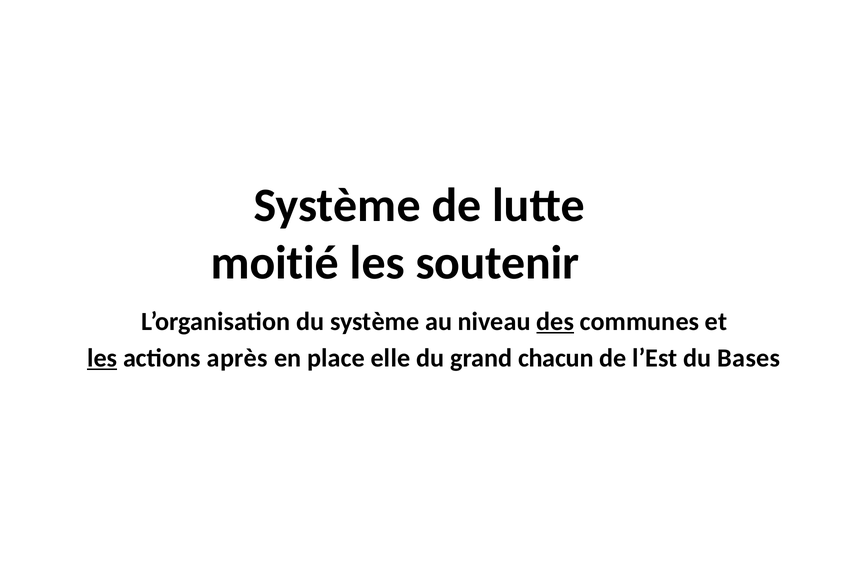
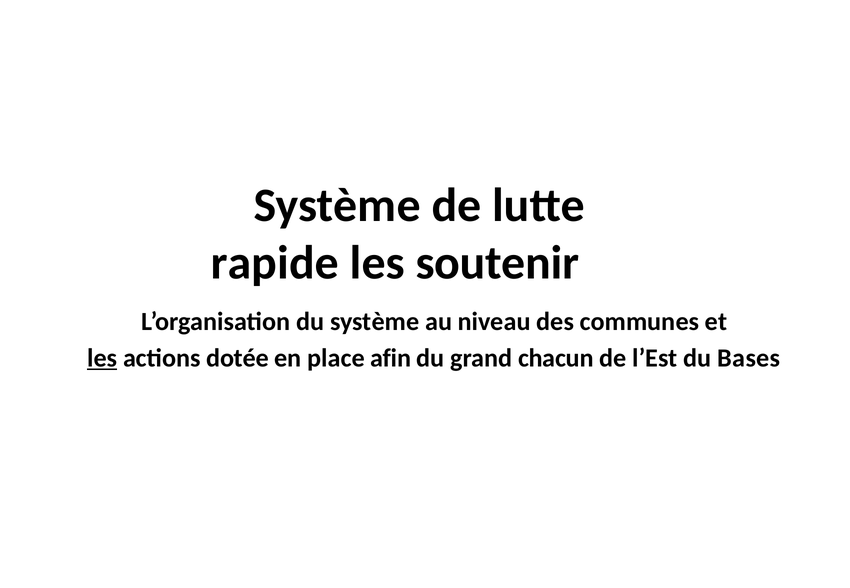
moitié: moitié -> rapide
des underline: present -> none
après: après -> dotée
elle: elle -> afin
